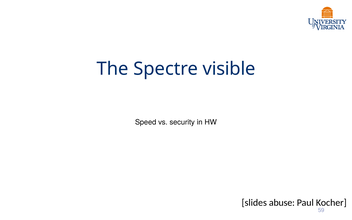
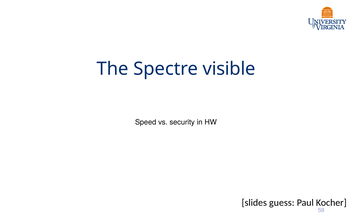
abuse: abuse -> guess
